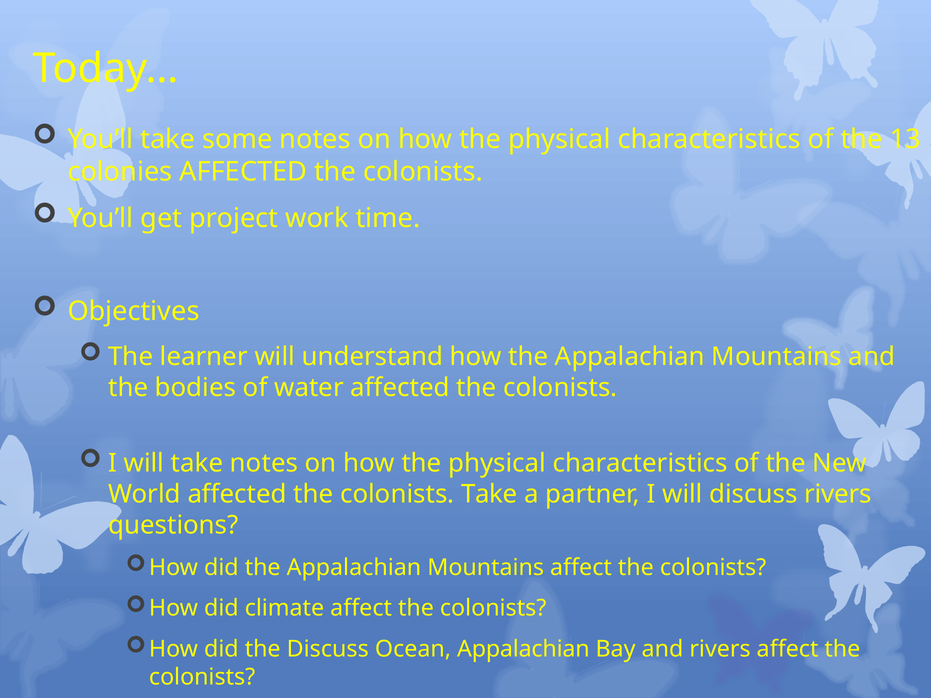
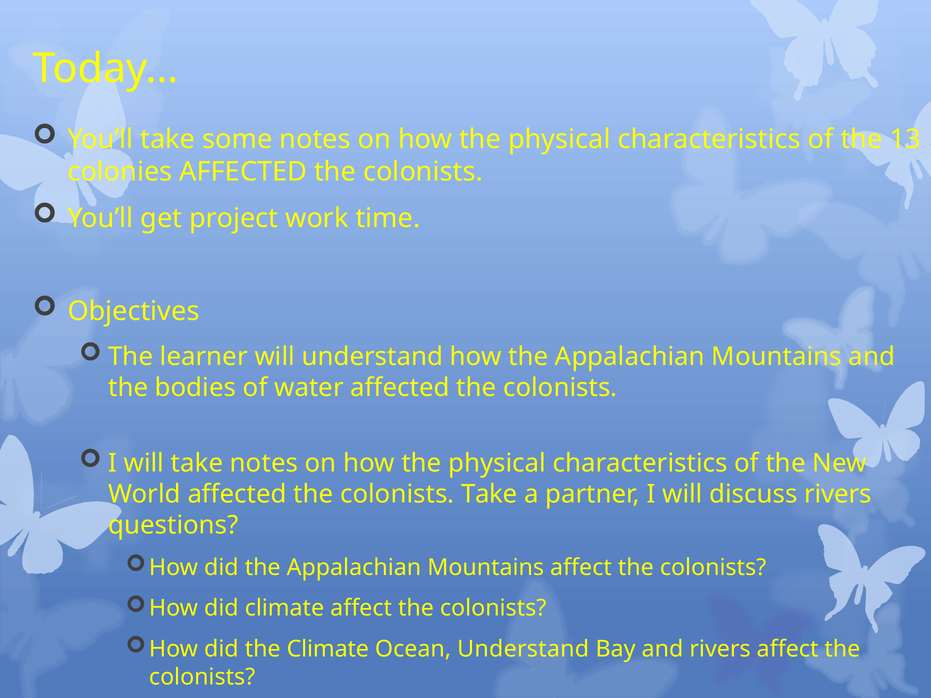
the Discuss: Discuss -> Climate
Ocean Appalachian: Appalachian -> Understand
